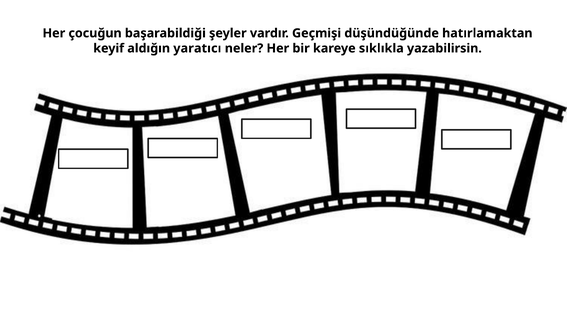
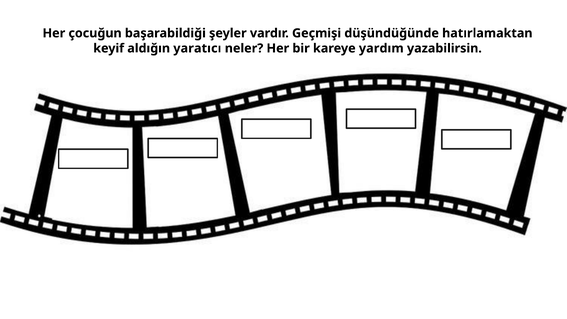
sıklıkla: sıklıkla -> yardım
